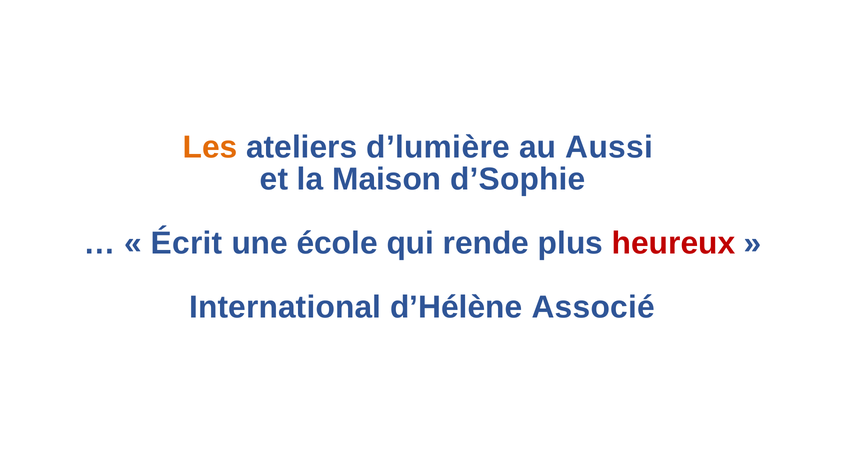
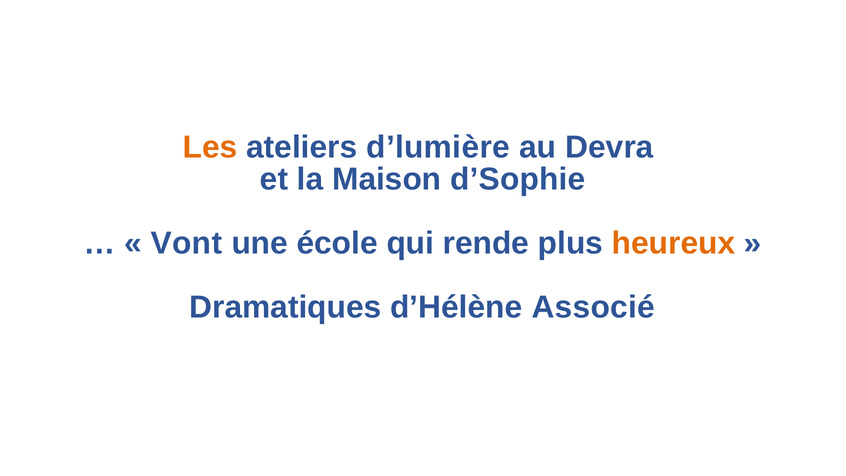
Aussi: Aussi -> Devra
Écrit: Écrit -> Vont
heureux colour: red -> orange
International: International -> Dramatiques
